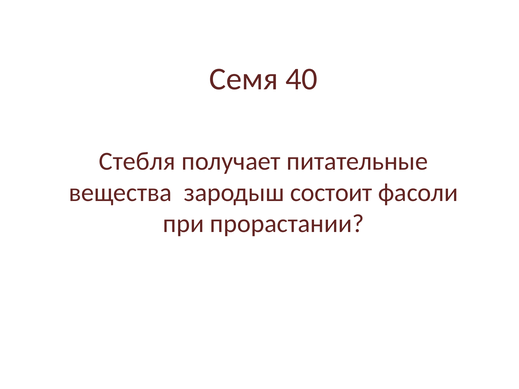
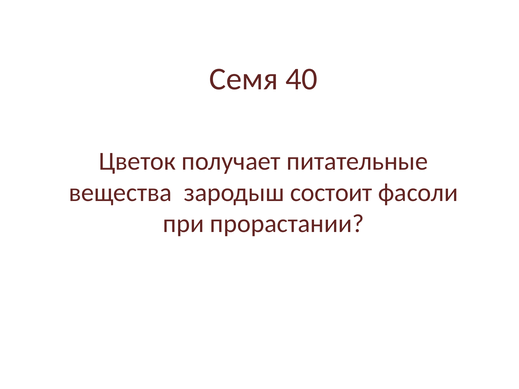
Стебля: Стебля -> Цветок
